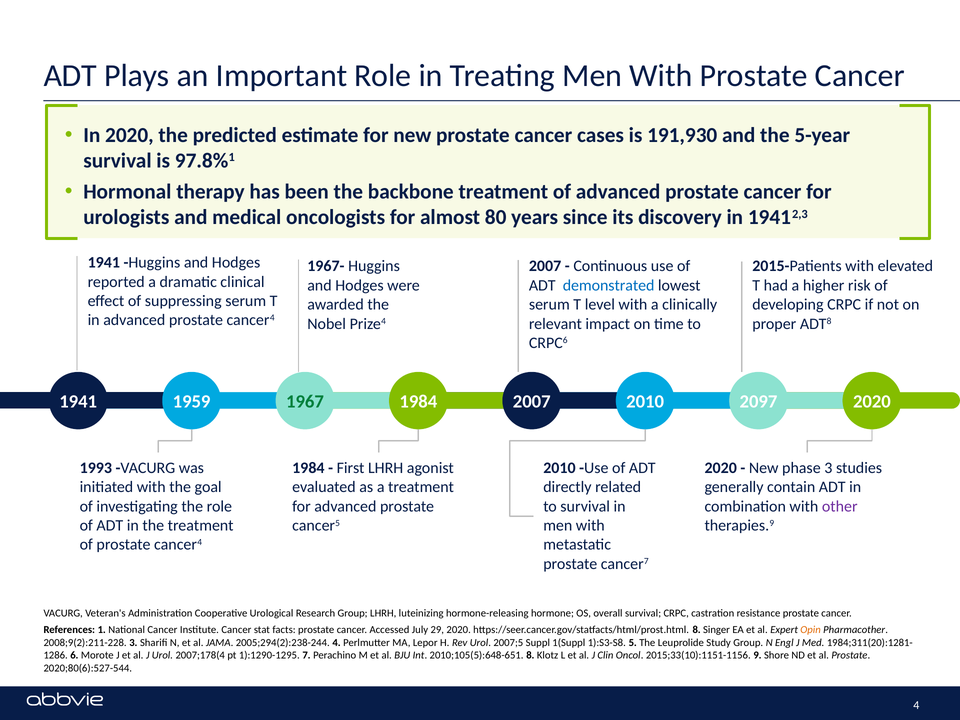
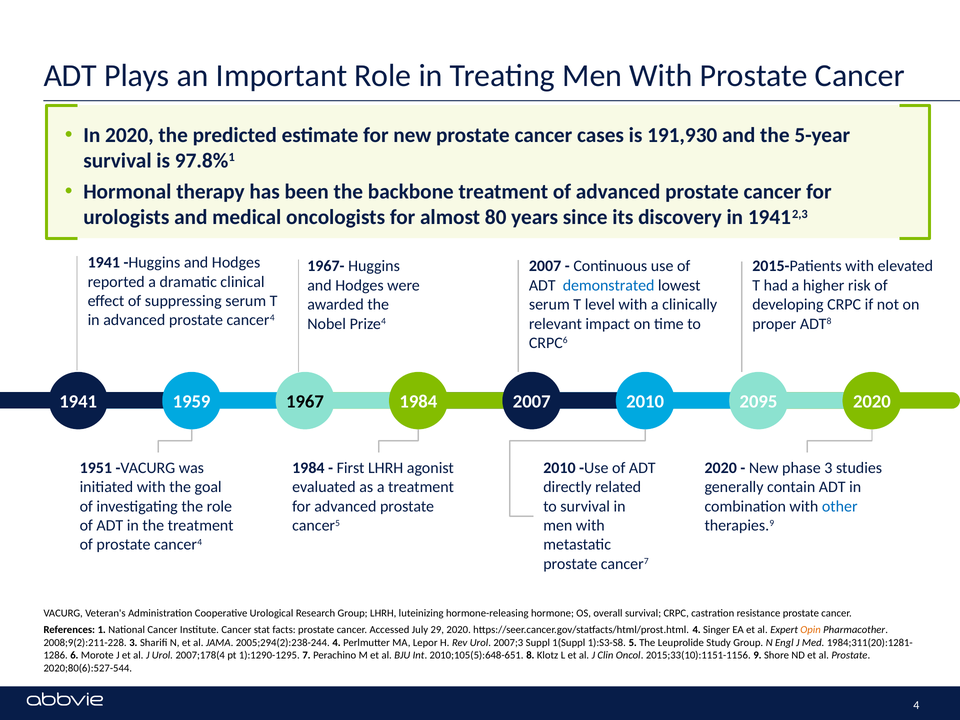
1967 colour: green -> black
2097: 2097 -> 2095
1993: 1993 -> 1951
other colour: purple -> blue
https://seer.cancer.gov/statfacts/html/prost.html 8: 8 -> 4
2007;5: 2007;5 -> 2007;3
